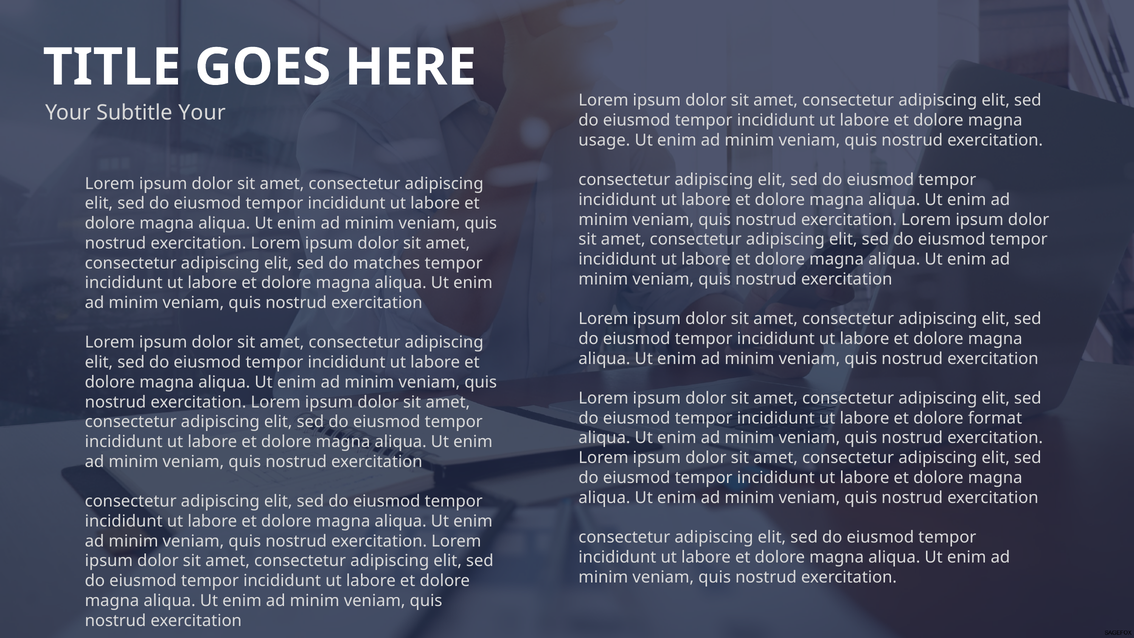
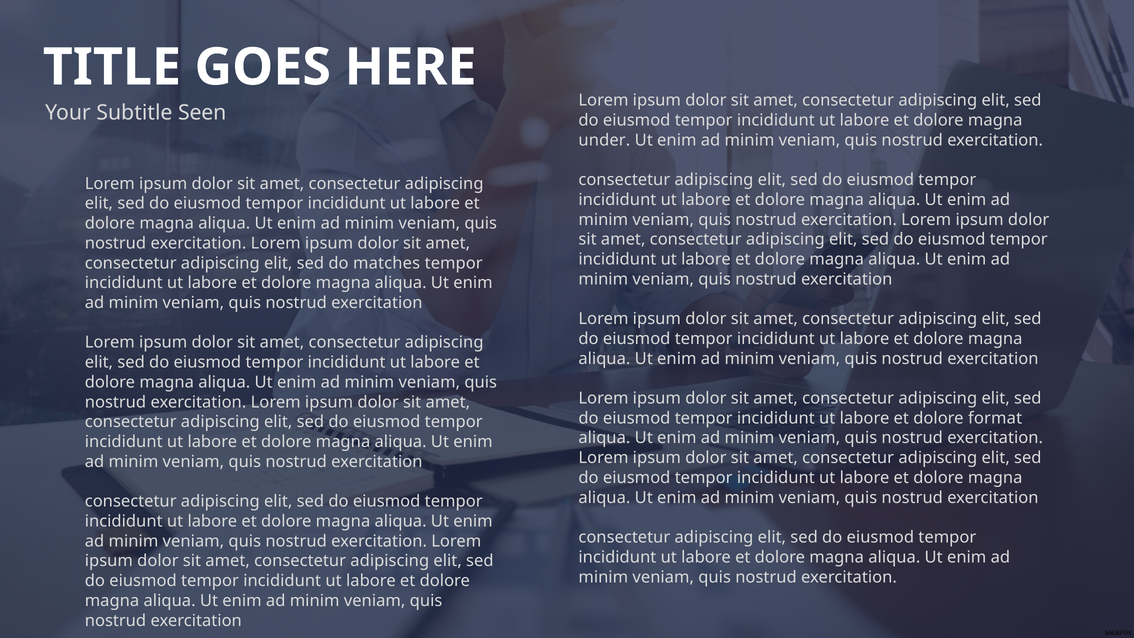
Subtitle Your: Your -> Seen
usage: usage -> under
